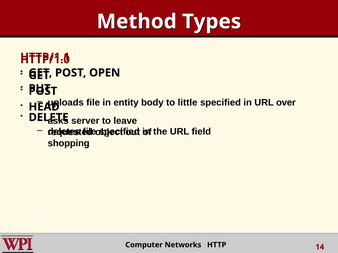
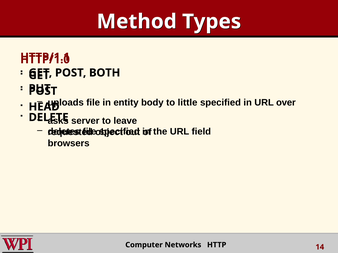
OPEN: OPEN -> BOTH
shopping: shopping -> browsers
